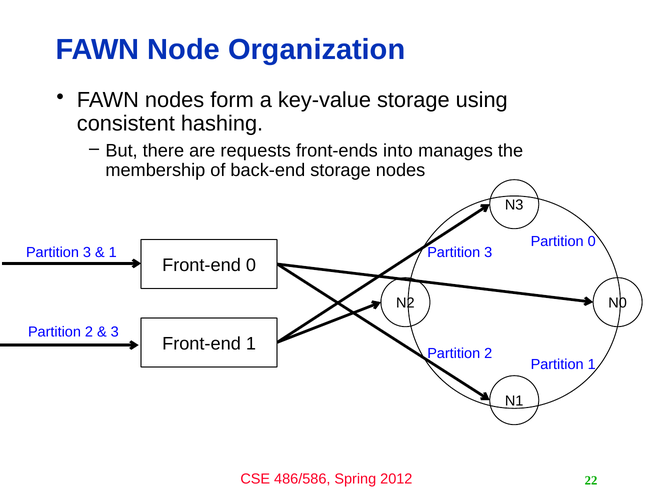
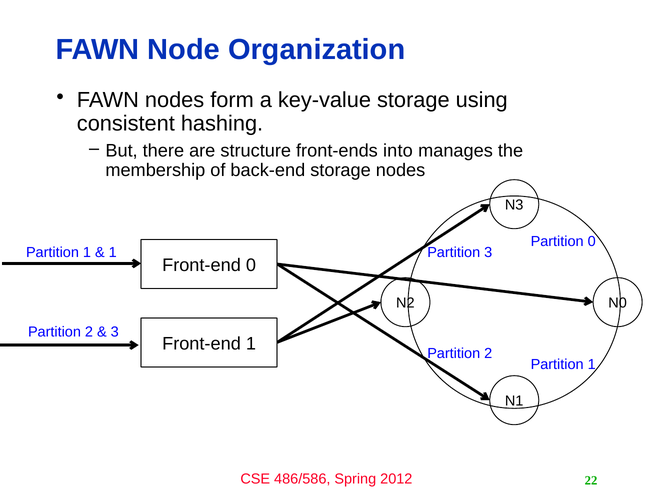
requests: requests -> structure
3 at (87, 252): 3 -> 1
